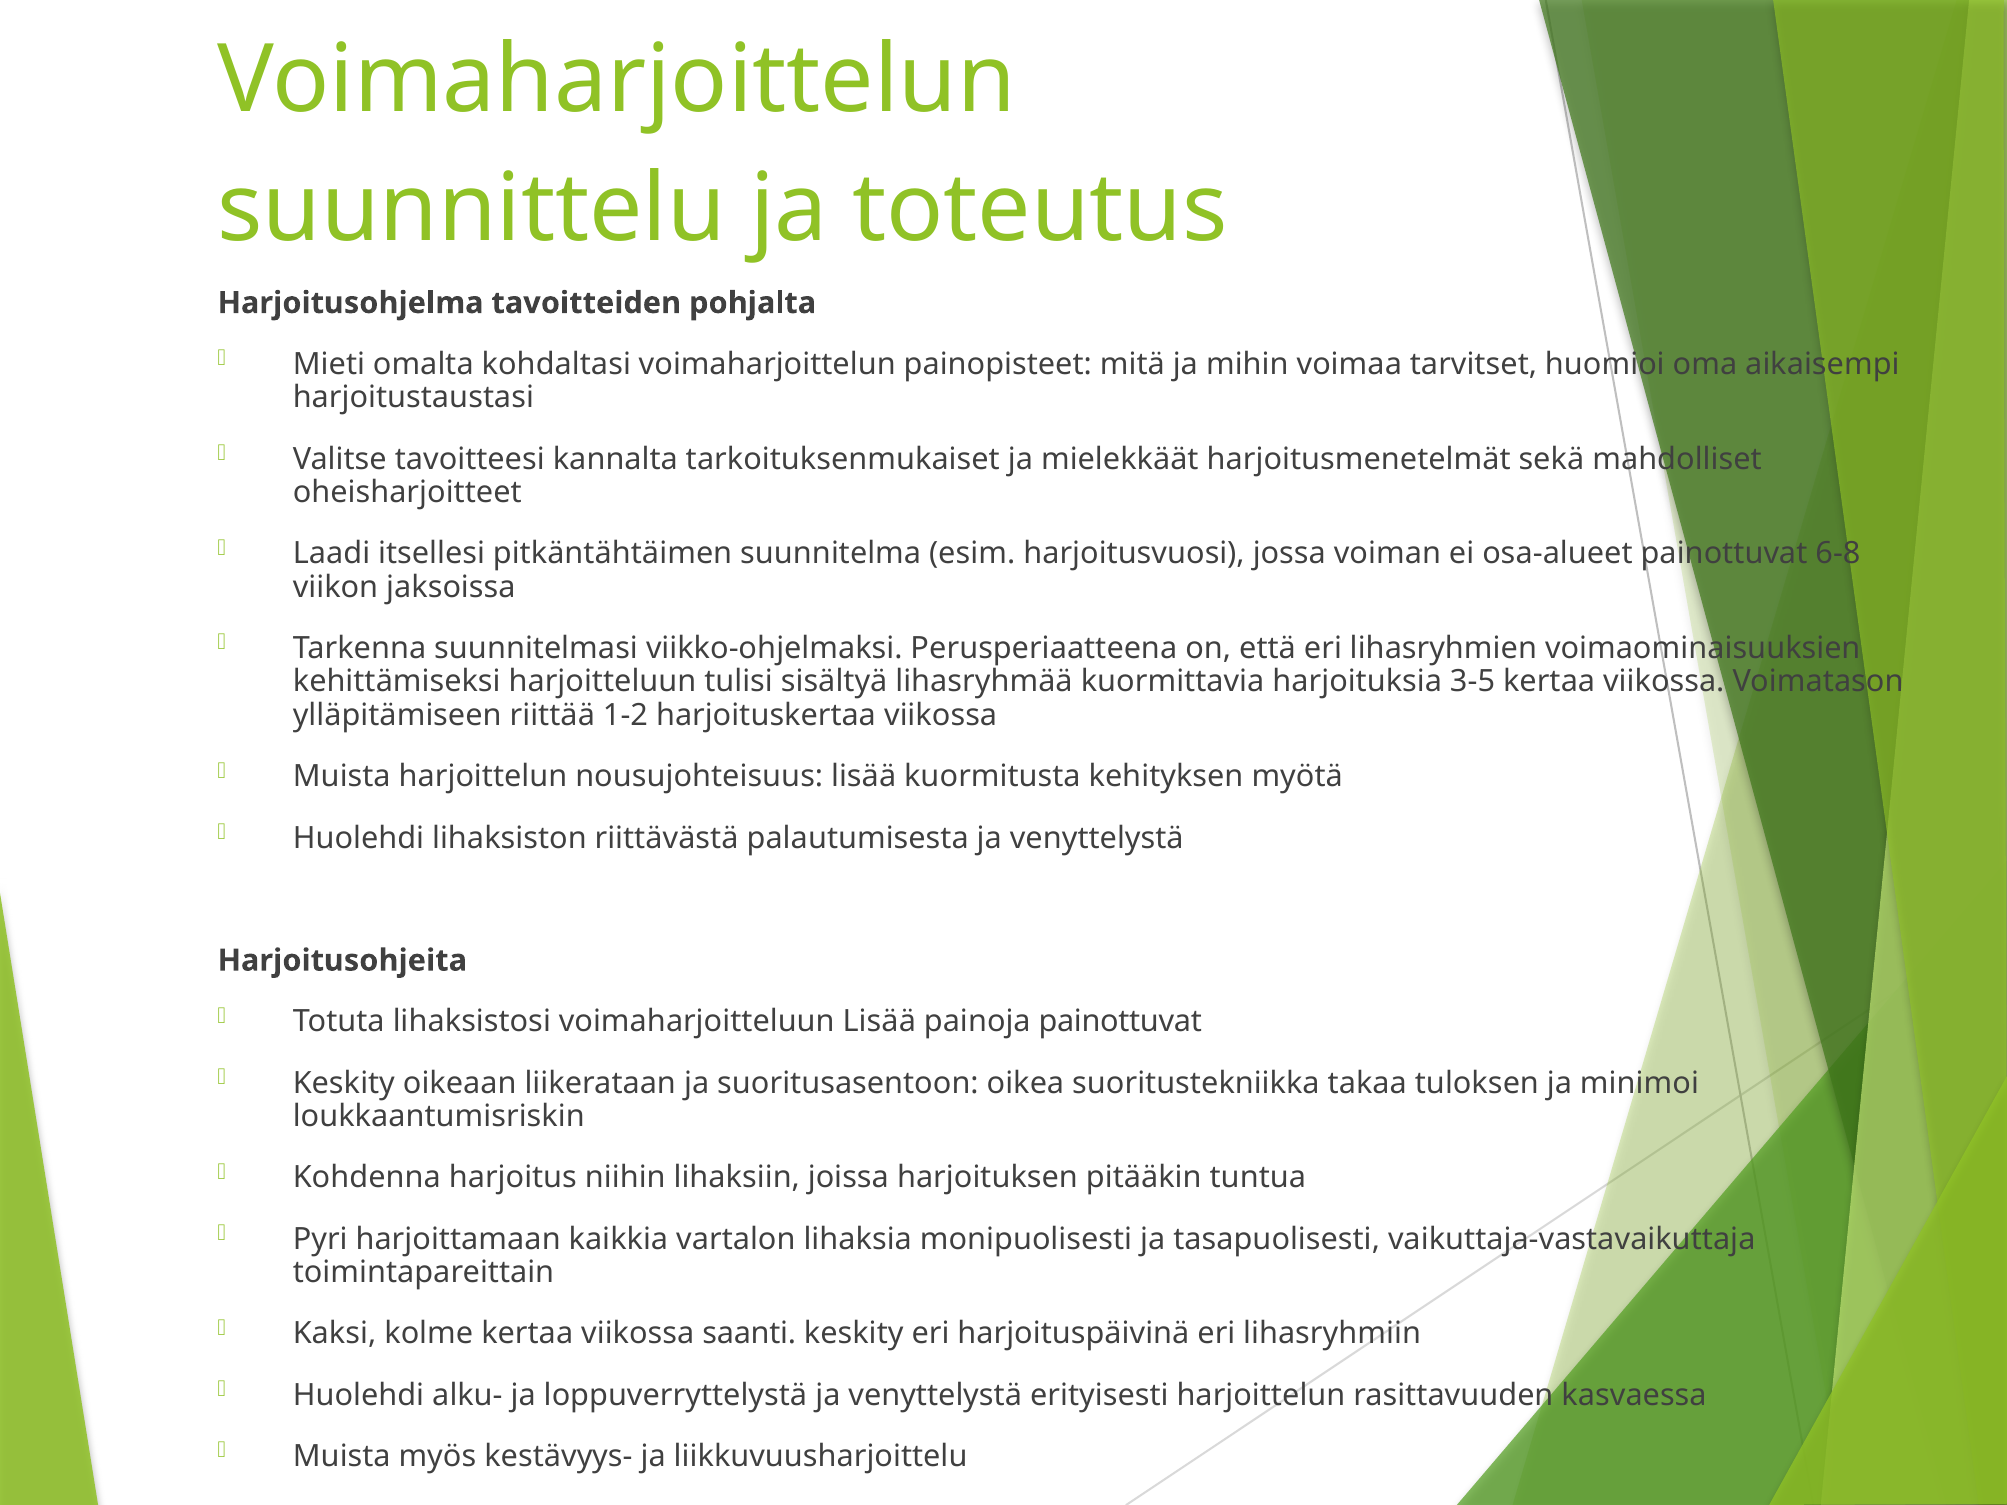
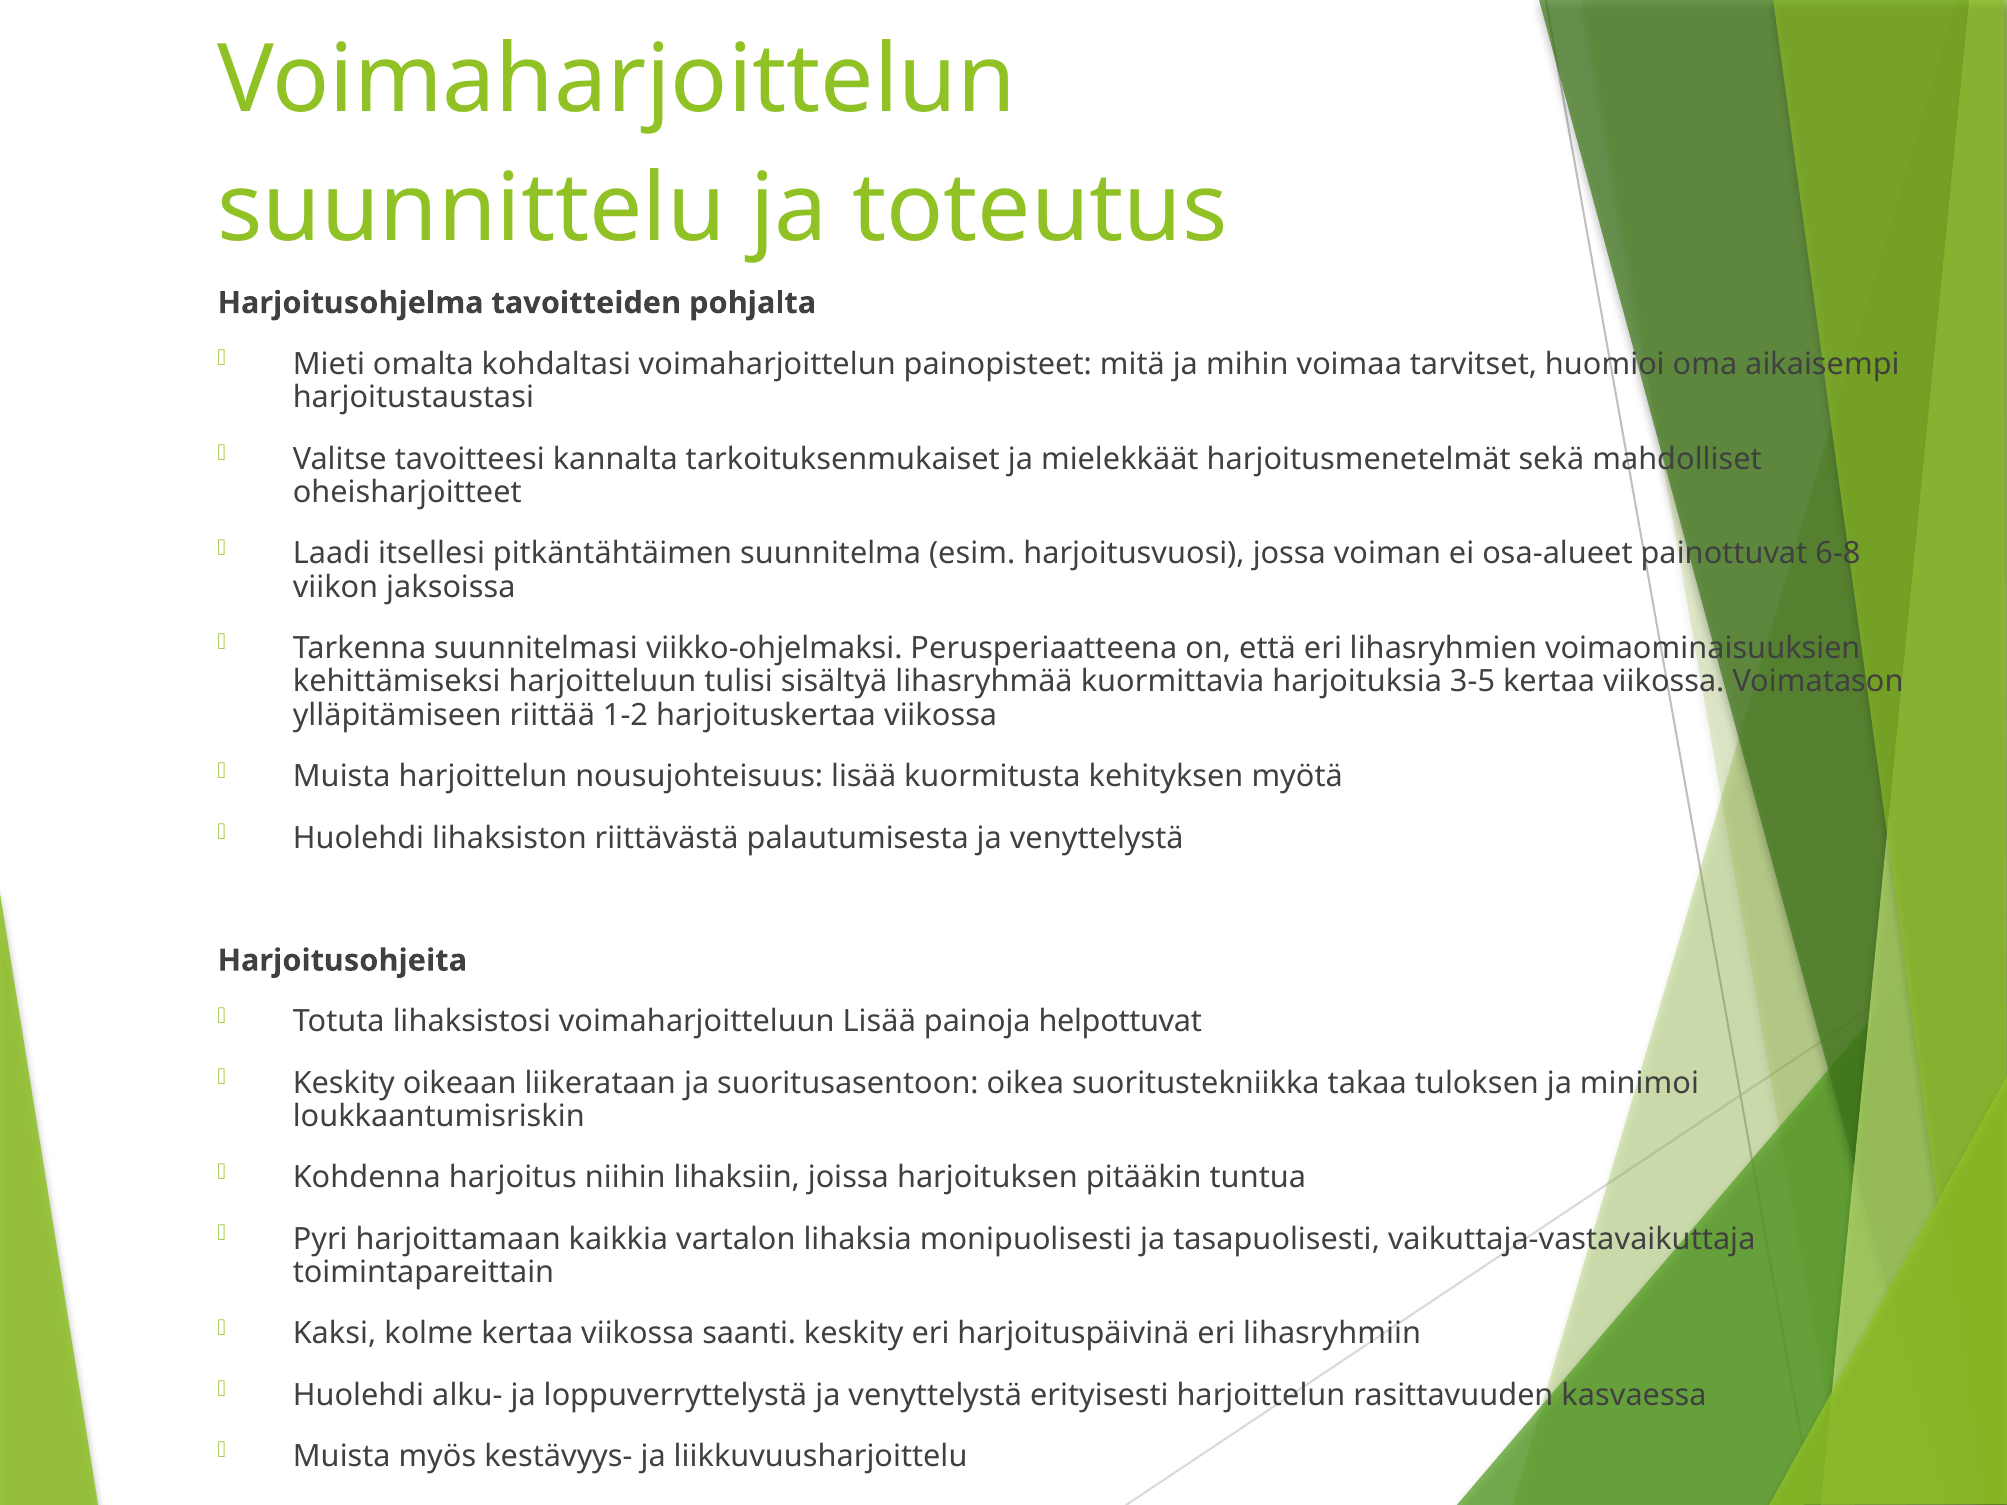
painoja painottuvat: painottuvat -> helpottuvat
